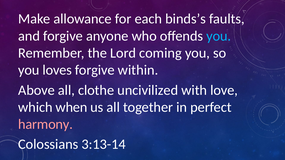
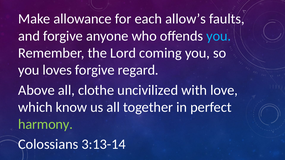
binds’s: binds’s -> allow’s
within: within -> regard
when: when -> know
harmony colour: pink -> light green
